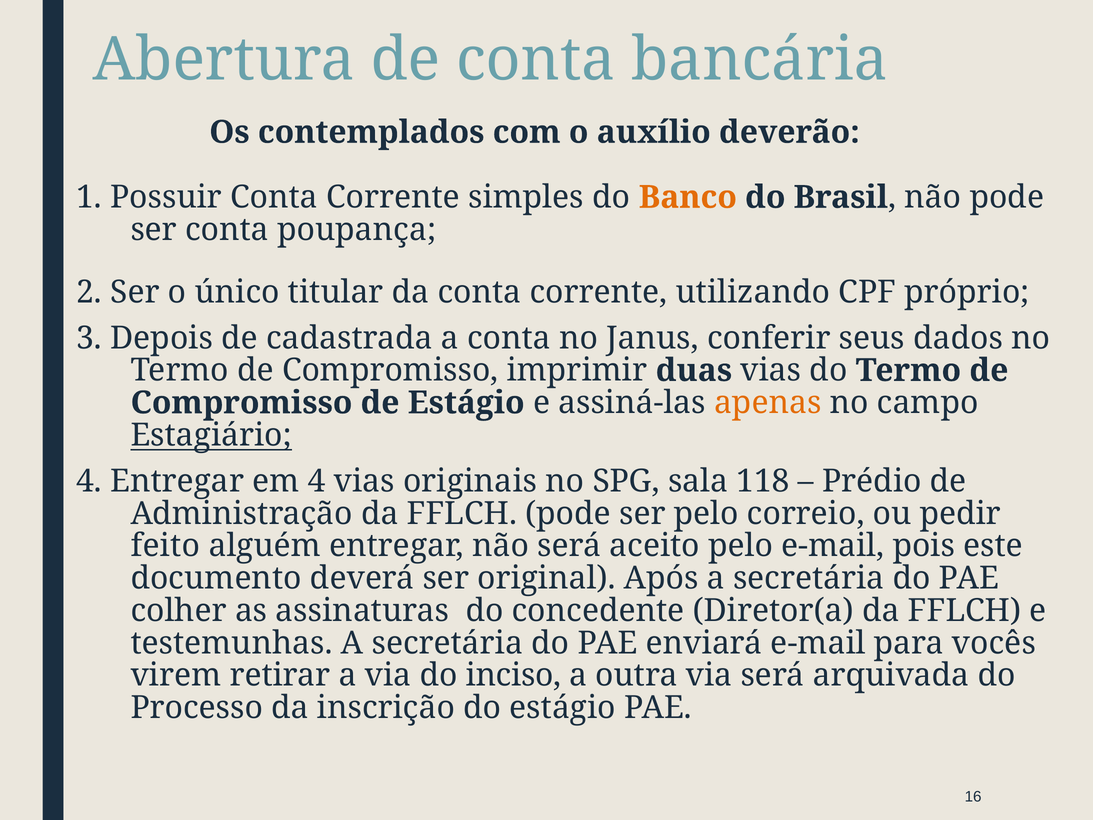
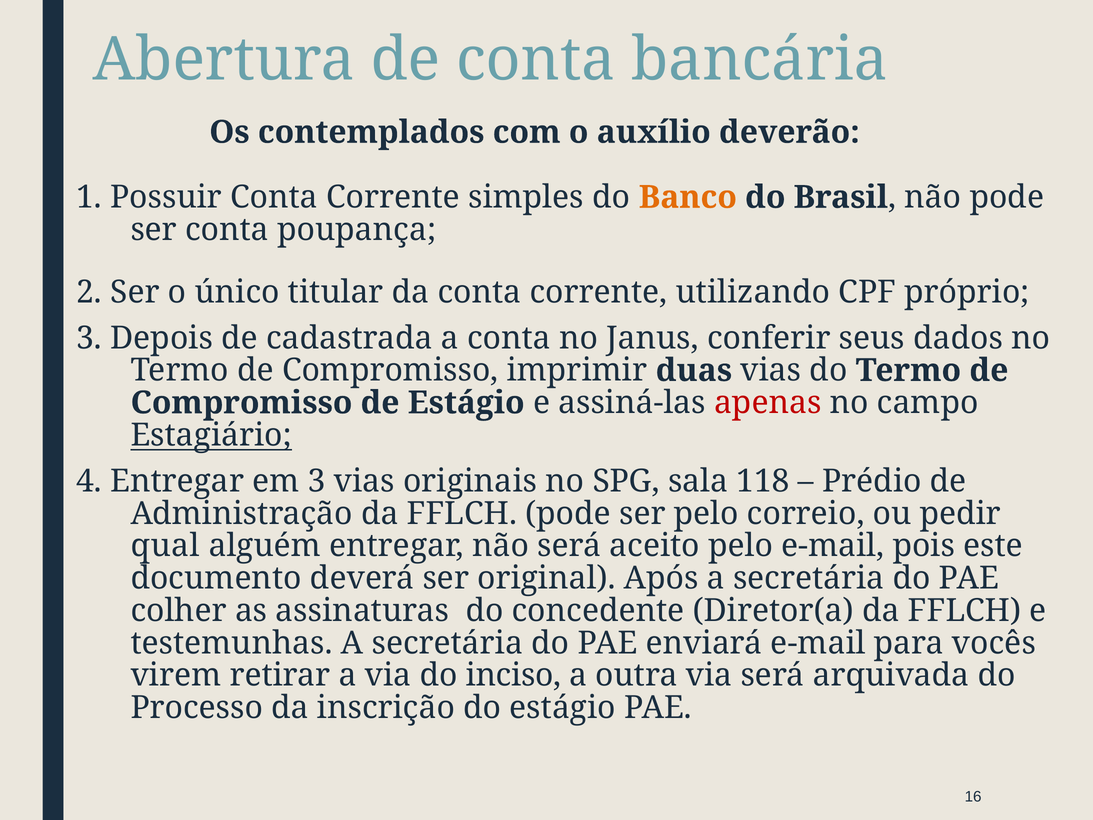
apenas colour: orange -> red
em 4: 4 -> 3
feito: feito -> qual
